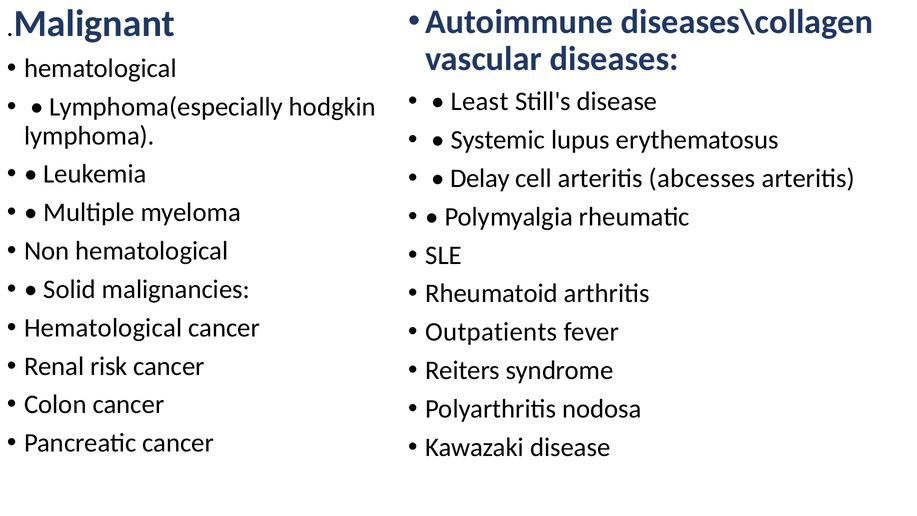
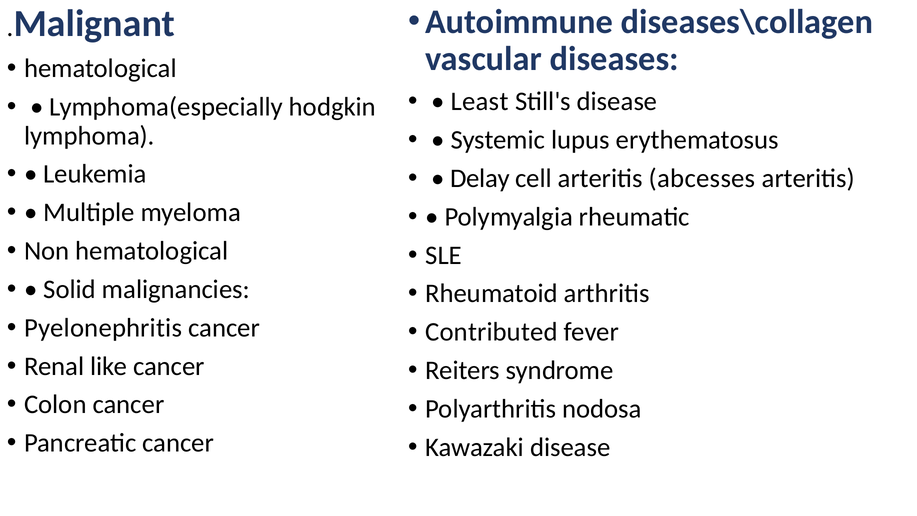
Hematological at (103, 328): Hematological -> Pyelonephritis
Outpatients: Outpatients -> Contributed
risk: risk -> like
